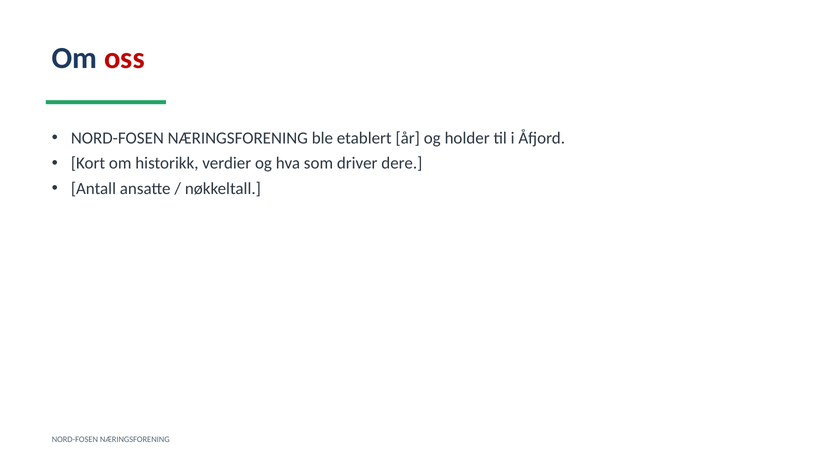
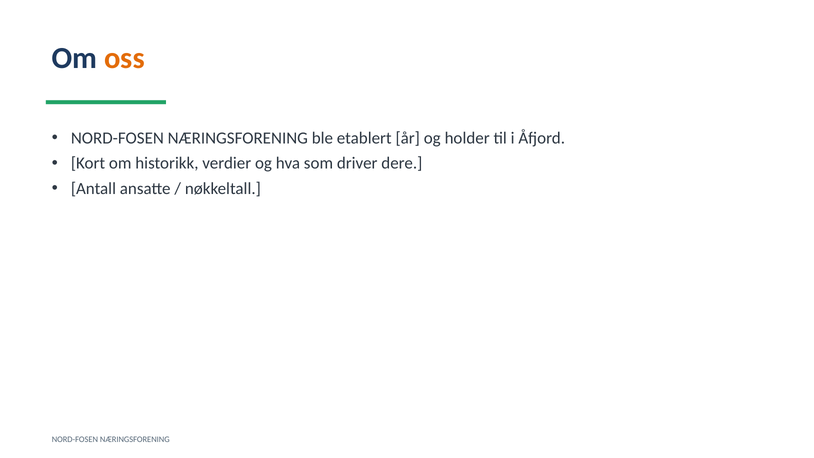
oss colour: red -> orange
